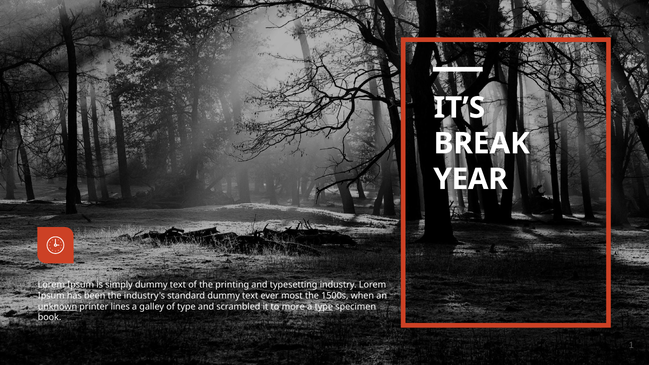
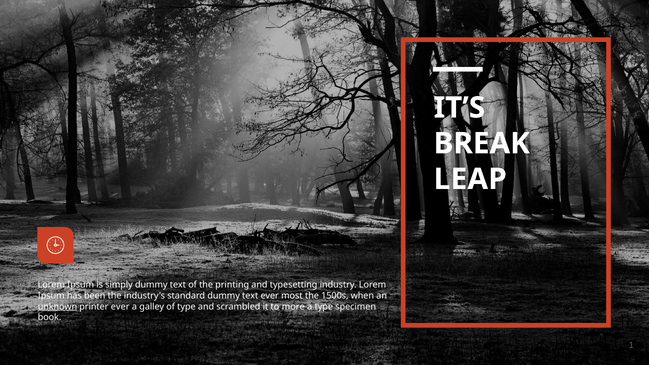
YEAR: YEAR -> LEAP
printer lines: lines -> ever
type at (324, 307) underline: present -> none
